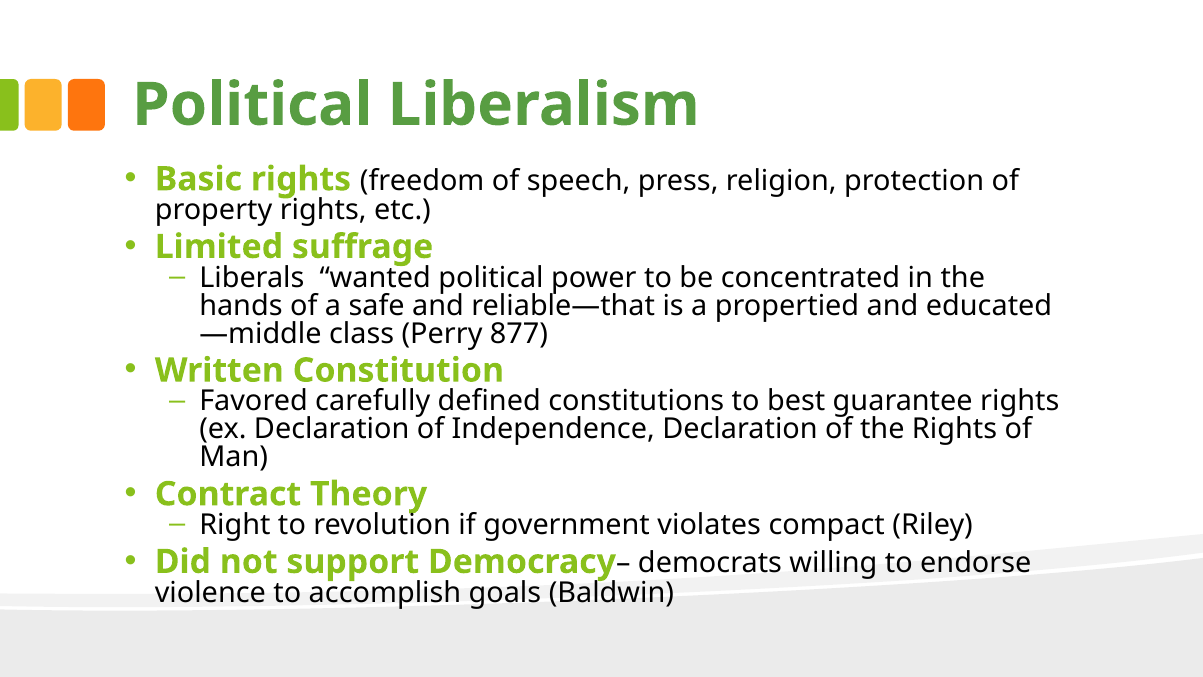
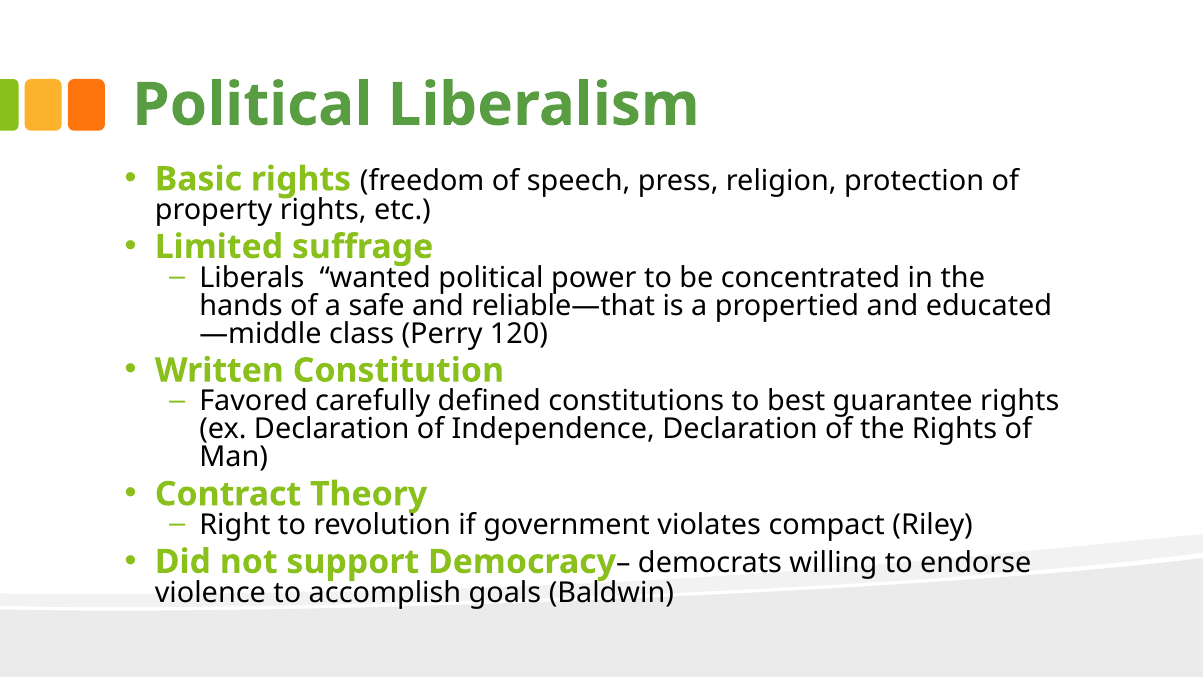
877: 877 -> 120
